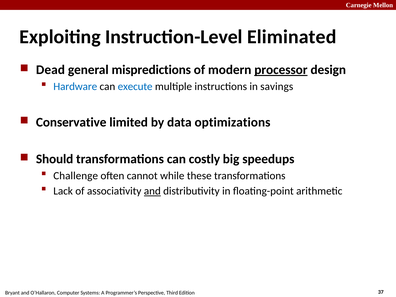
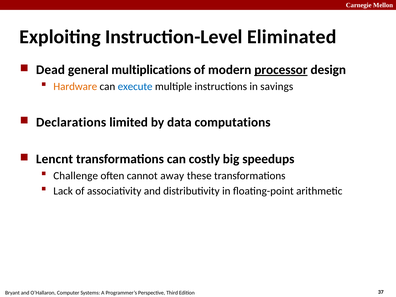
mispredictions: mispredictions -> multiplications
Hardware colour: blue -> orange
Conservative: Conservative -> Declarations
optimizations: optimizations -> computations
Should: Should -> Lencnt
while: while -> away
and at (152, 191) underline: present -> none
